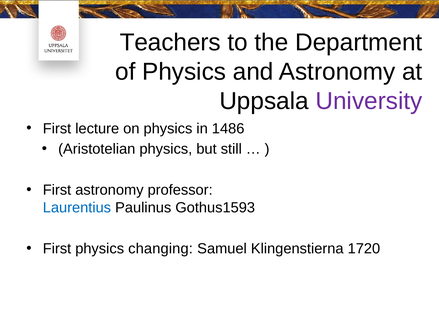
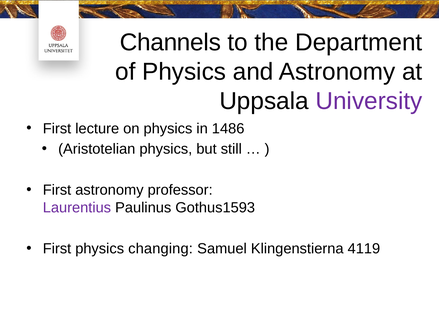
Teachers: Teachers -> Channels
Laurentius colour: blue -> purple
1720: 1720 -> 4119
